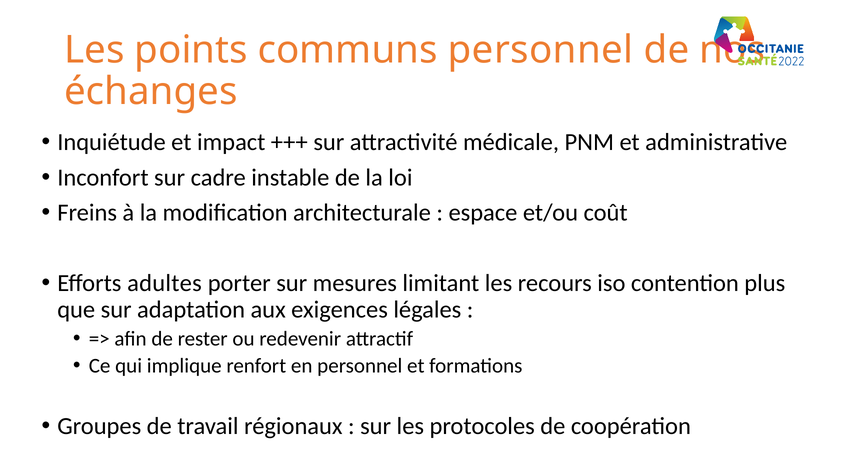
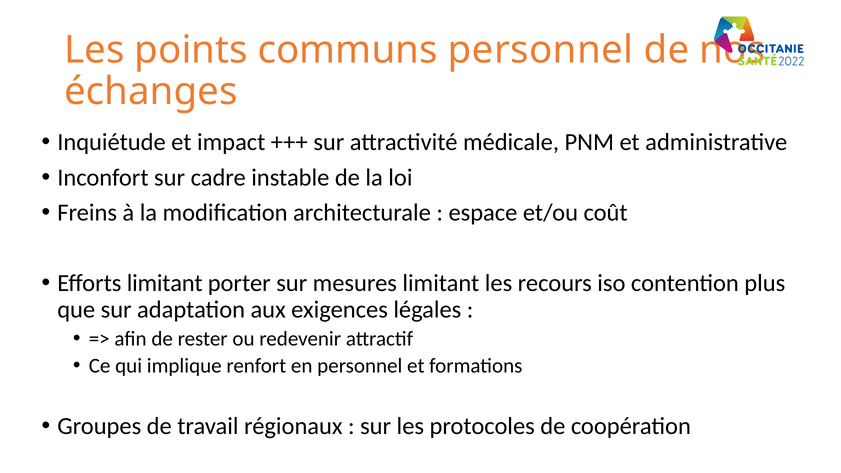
Efforts adultes: adultes -> limitant
